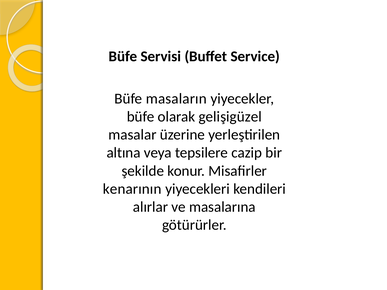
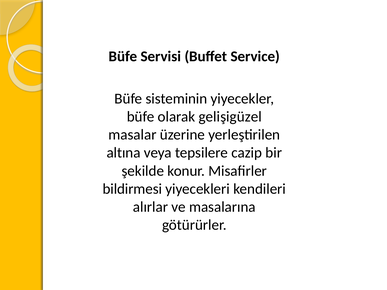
masaların: masaların -> sisteminin
kenarının: kenarının -> bildirmesi
